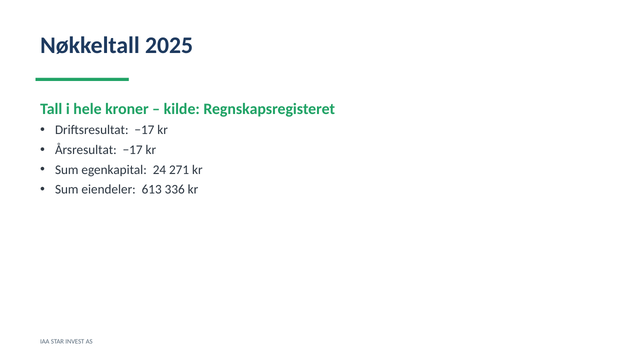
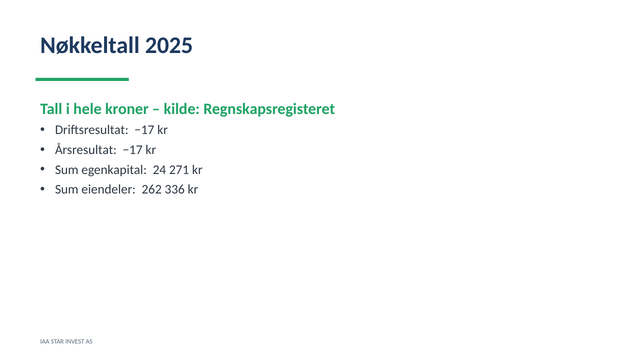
613: 613 -> 262
